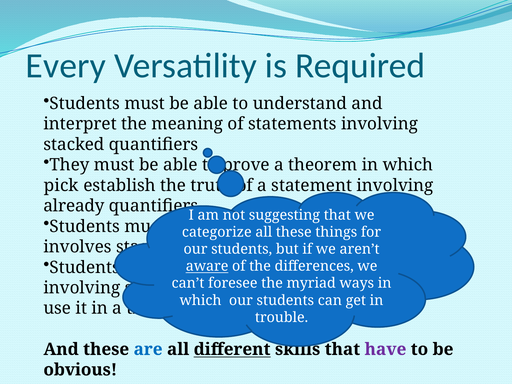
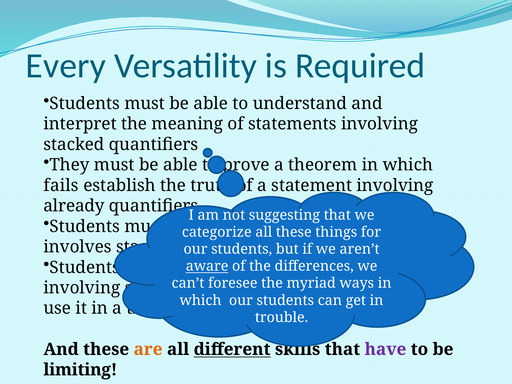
pick: pick -> fails
are colour: blue -> orange
obvious: obvious -> limiting
